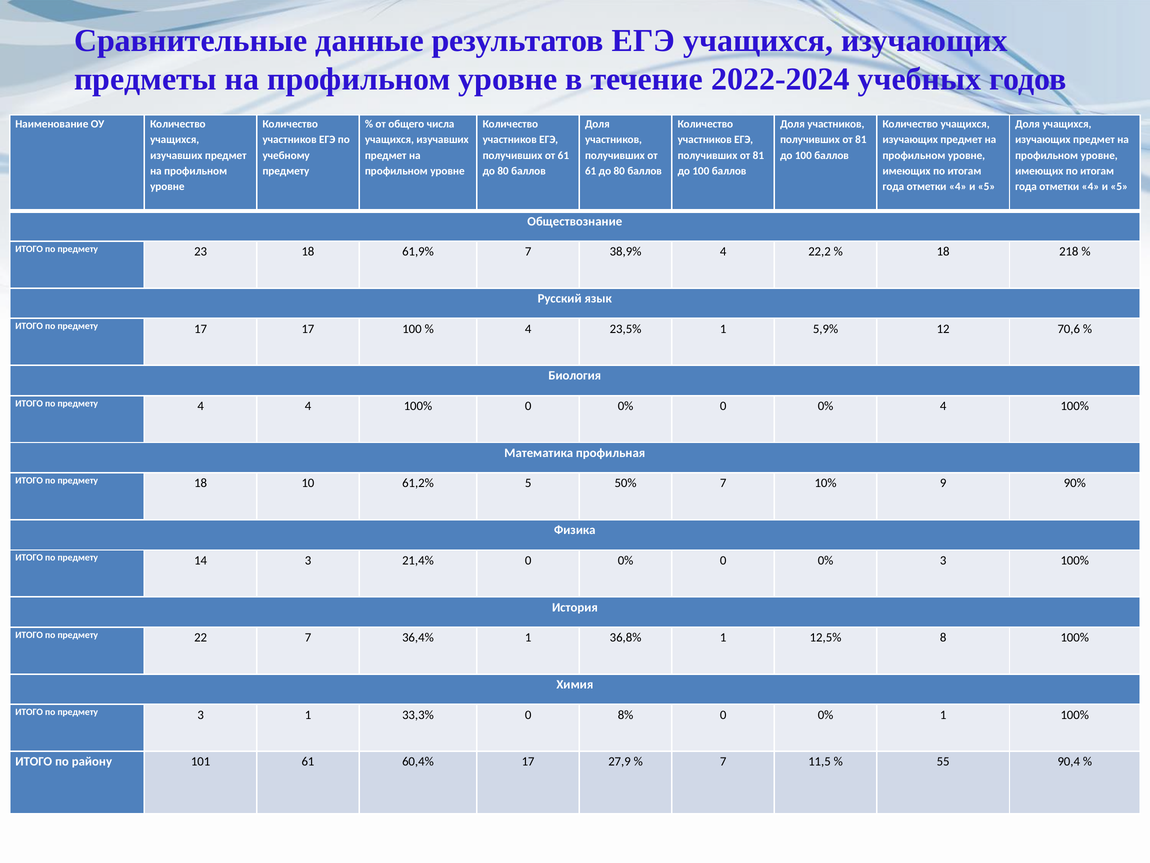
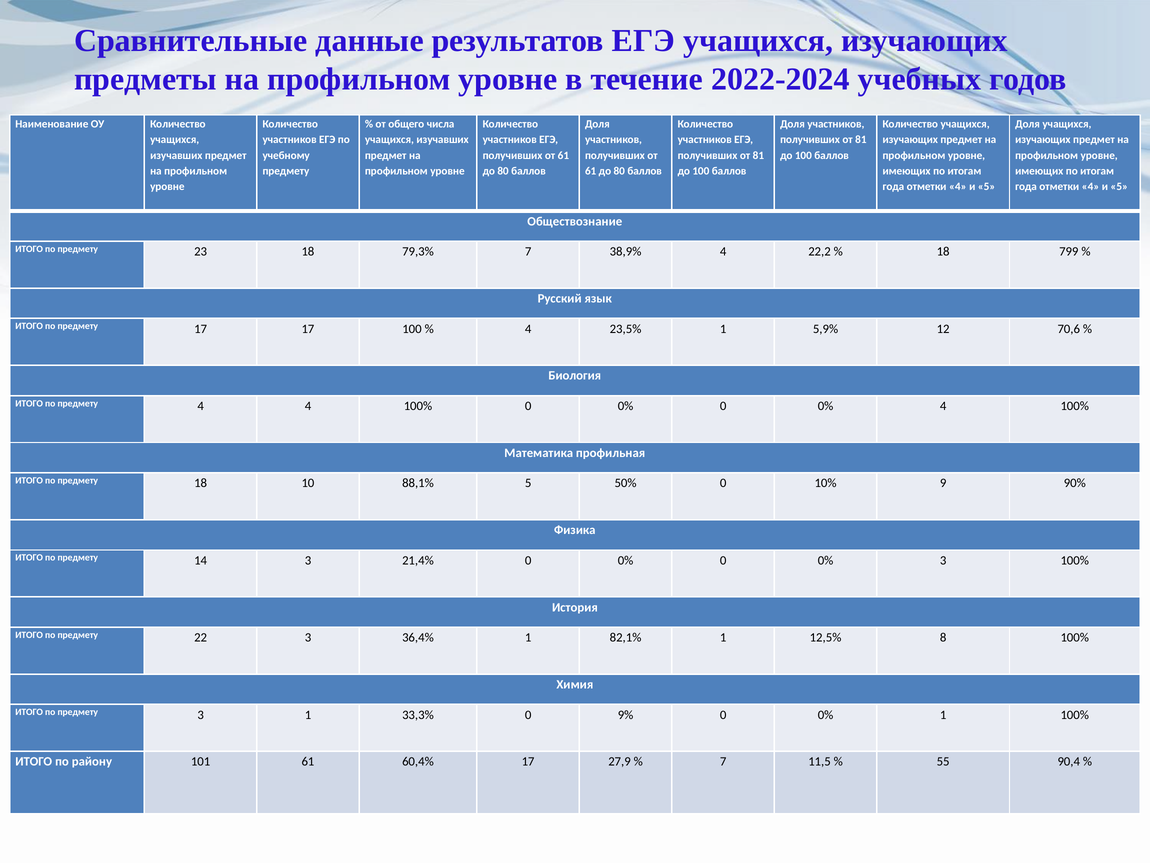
61,9%: 61,9% -> 79,3%
218: 218 -> 799
61,2%: 61,2% -> 88,1%
50% 7: 7 -> 0
22 7: 7 -> 3
36,8%: 36,8% -> 82,1%
8%: 8% -> 9%
